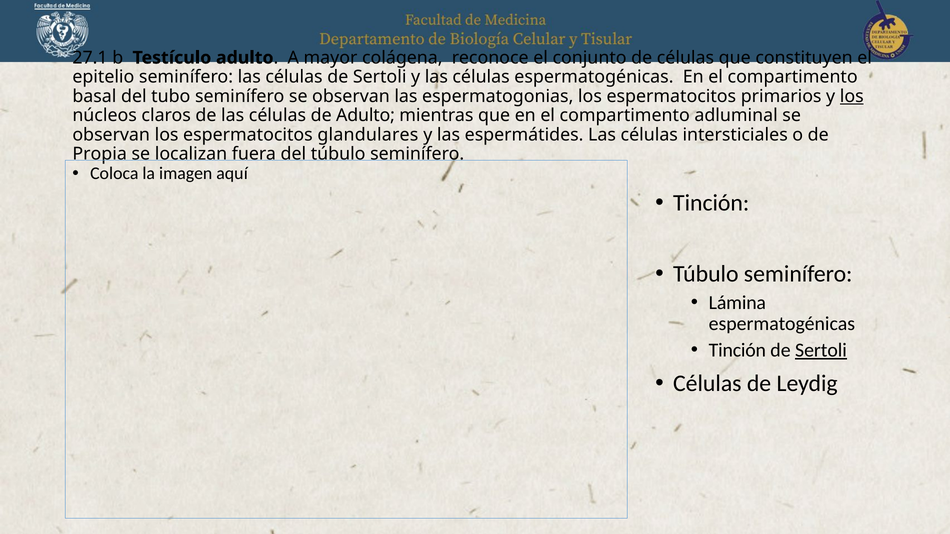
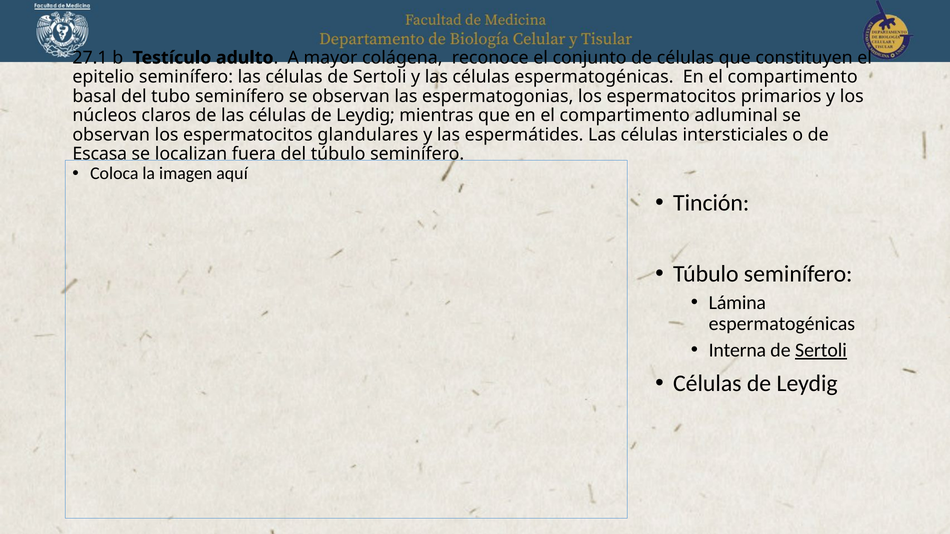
los at (852, 96) underline: present -> none
las células de Adulto: Adulto -> Leydig
Propia: Propia -> Escasa
Tinción at (737, 350): Tinción -> Interna
